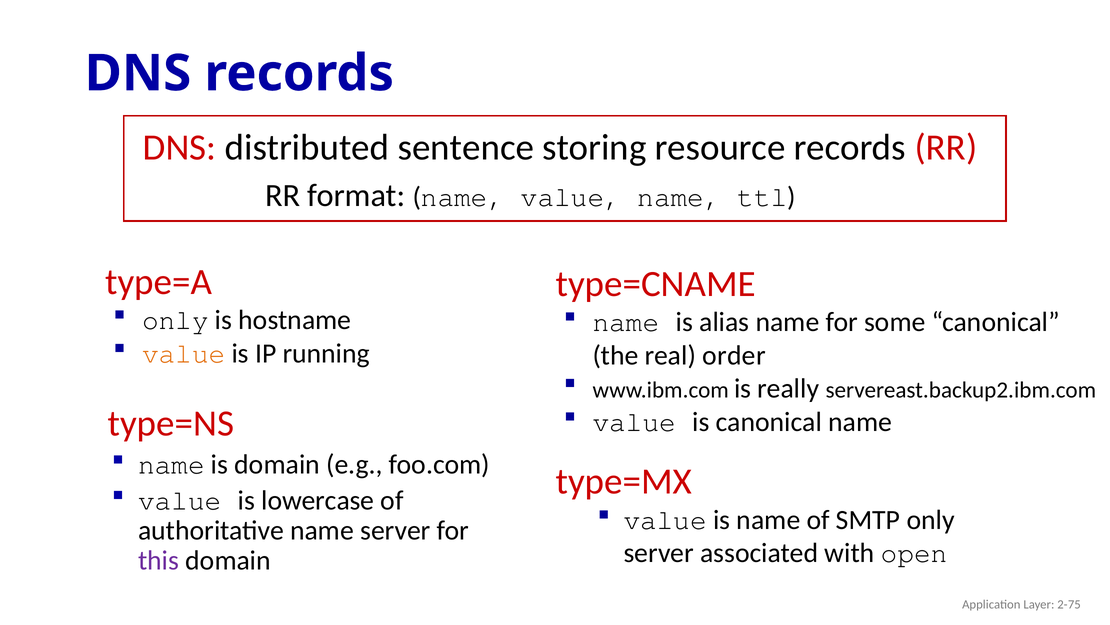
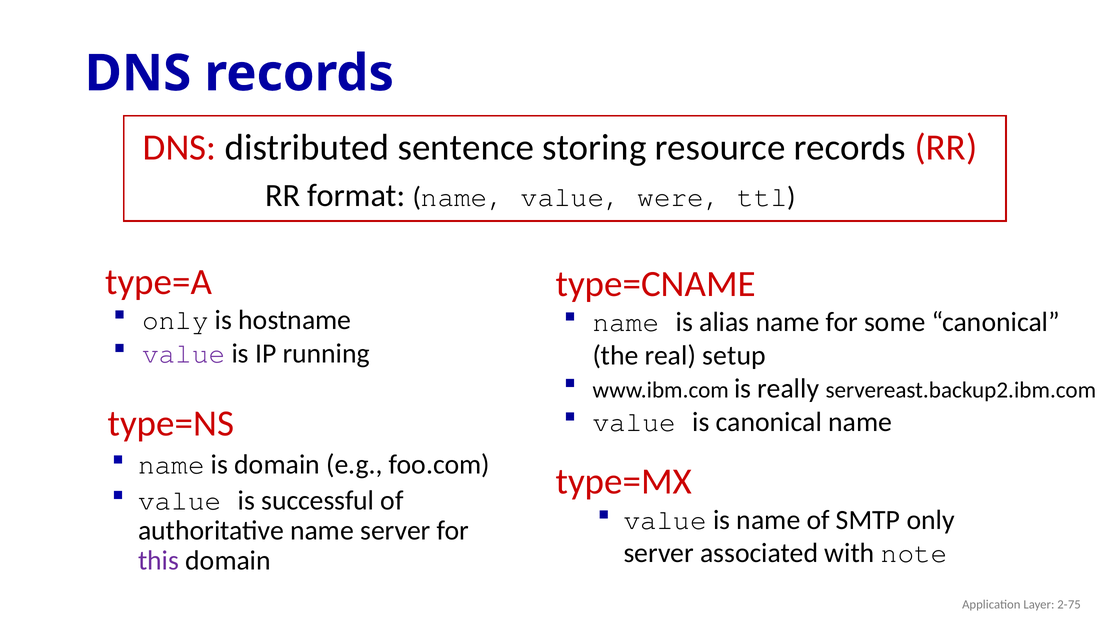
value name: name -> were
value at (184, 353) colour: orange -> purple
order: order -> setup
lowercase: lowercase -> successful
open: open -> note
